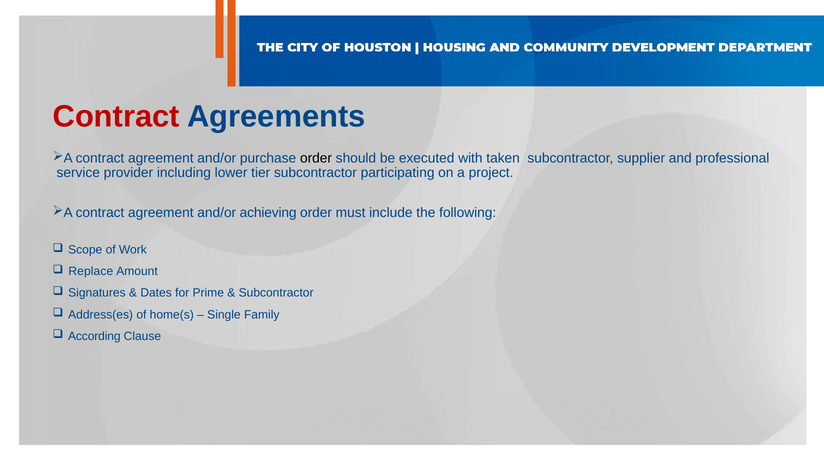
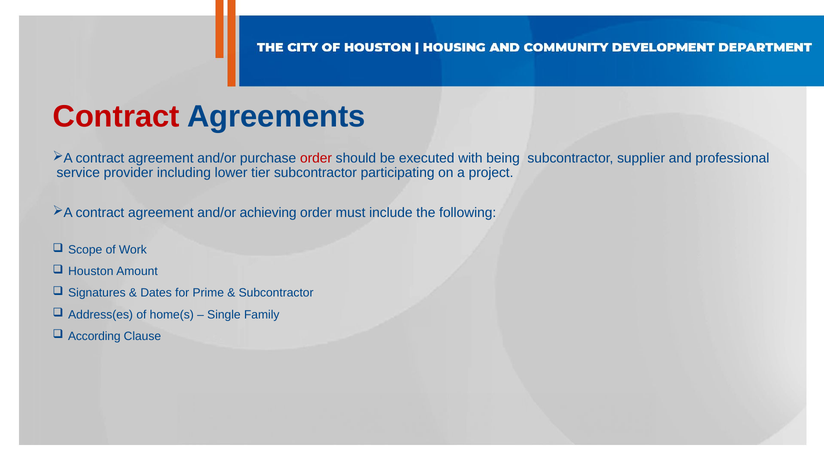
order at (316, 158) colour: black -> red
taken: taken -> being
Replace: Replace -> Houston
